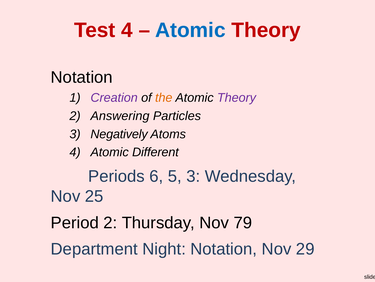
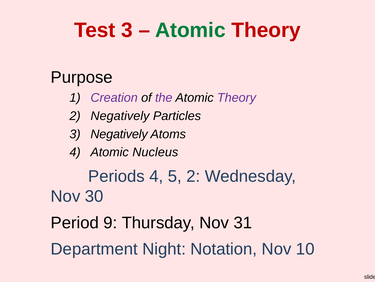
Test 4: 4 -> 3
Atomic at (190, 30) colour: blue -> green
Notation at (82, 77): Notation -> Purpose
the colour: orange -> purple
2 Answering: Answering -> Negatively
Different: Different -> Nucleus
Periods 6: 6 -> 4
5 3: 3 -> 2
25: 25 -> 30
Period 2: 2 -> 9
79: 79 -> 31
29: 29 -> 10
